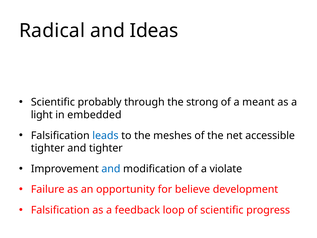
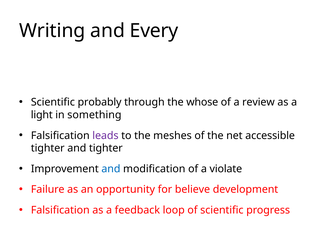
Radical: Radical -> Writing
Ideas: Ideas -> Every
strong: strong -> whose
meant: meant -> review
embedded: embedded -> something
leads colour: blue -> purple
